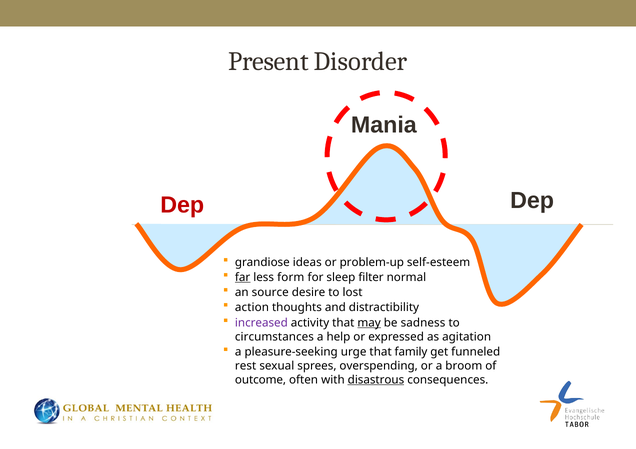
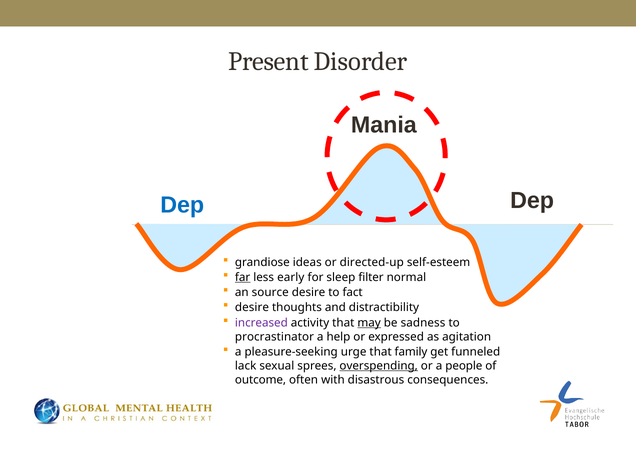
Dep at (182, 205) colour: red -> blue
problem-up: problem-up -> directed-up
form: form -> early
lost: lost -> fact
action at (252, 307): action -> desire
circumstances: circumstances -> procrastinator
rest: rest -> lack
overspending underline: none -> present
broom: broom -> people
disastrous underline: present -> none
